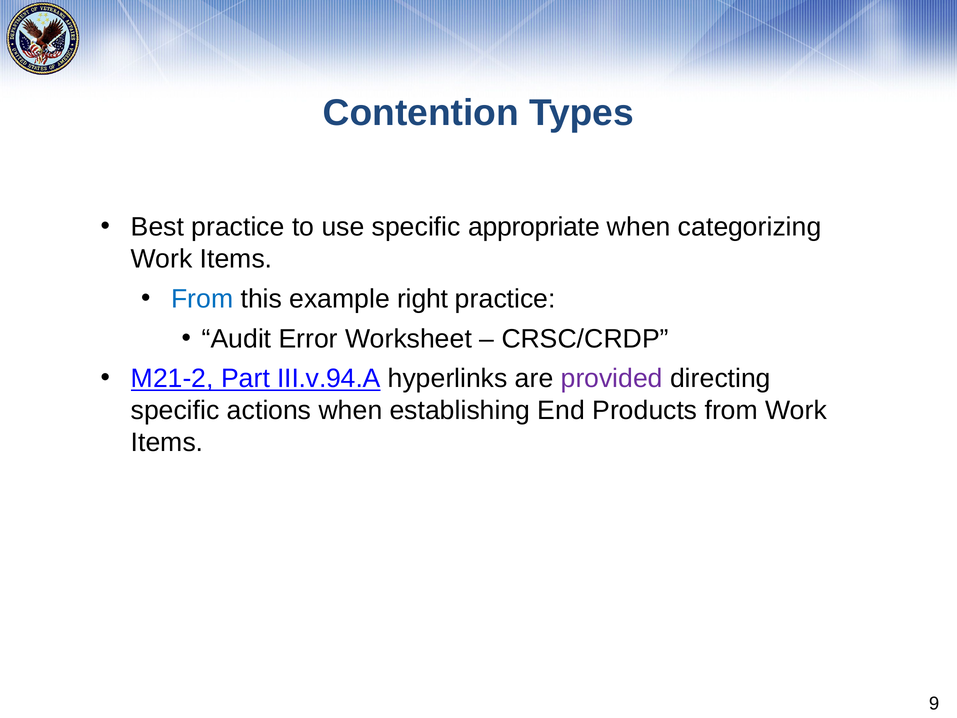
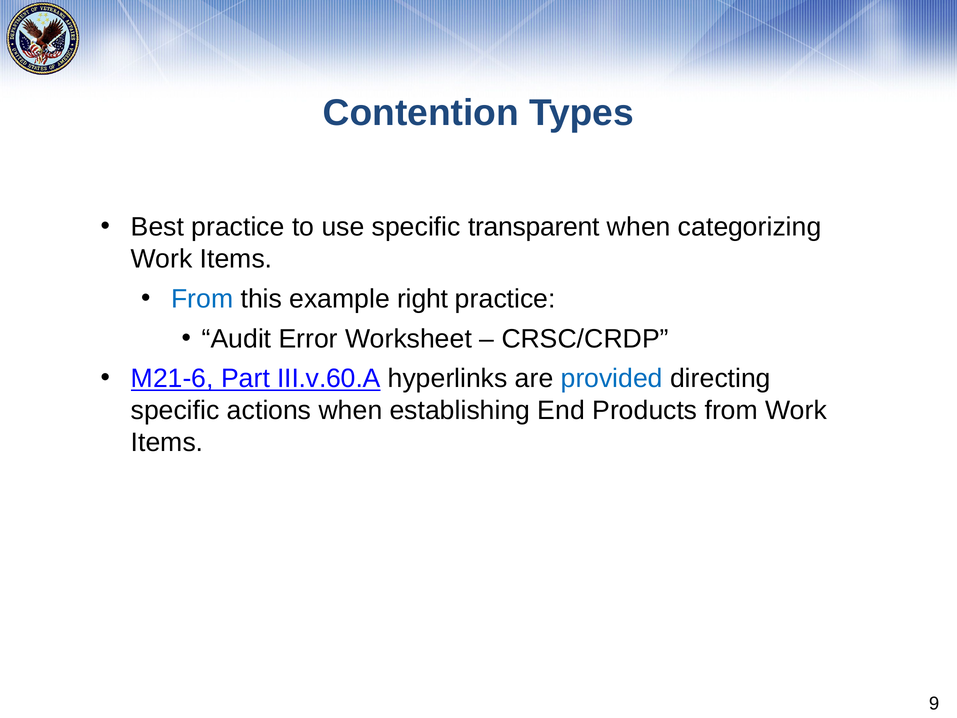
appropriate: appropriate -> transparent
M21-2: M21-2 -> M21-6
III.v.94.A: III.v.94.A -> III.v.60.A
provided colour: purple -> blue
